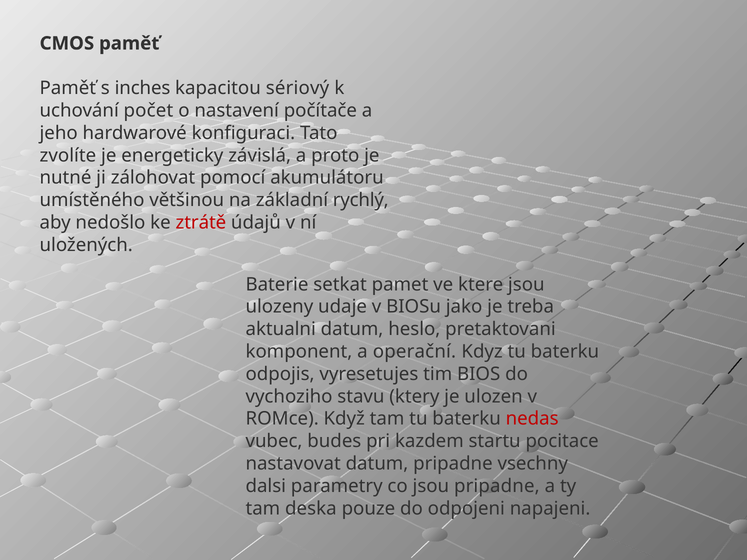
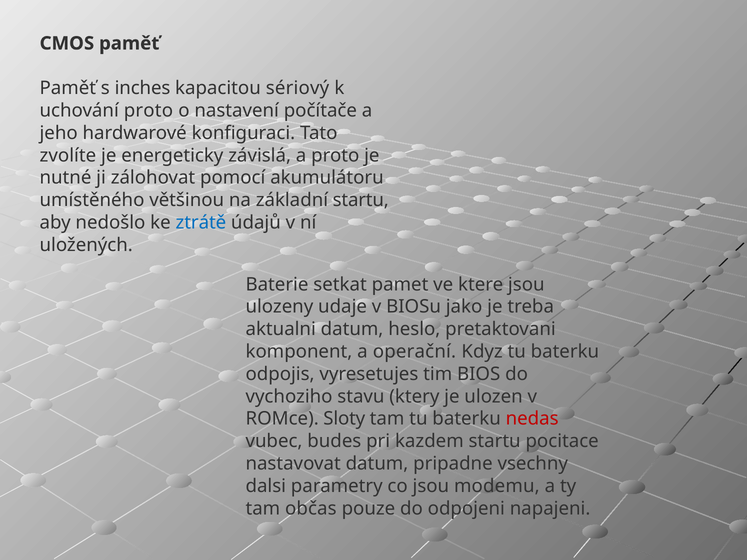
uchování počet: počet -> proto
základní rychlý: rychlý -> startu
ztrátě colour: red -> blue
Když: Když -> Sloty
jsou pripadne: pripadne -> modemu
deska: deska -> občas
